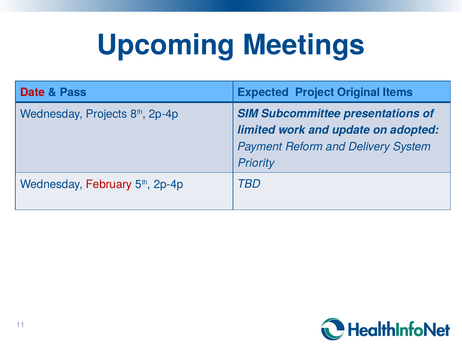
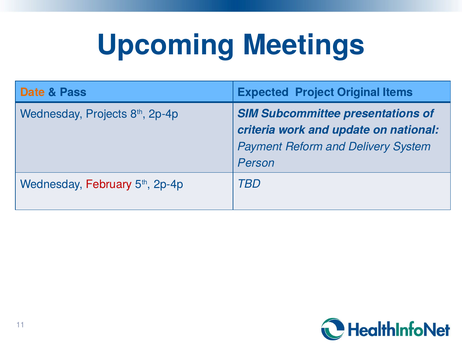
Date colour: red -> orange
limited: limited -> criteria
adopted: adopted -> national
Priority: Priority -> Person
